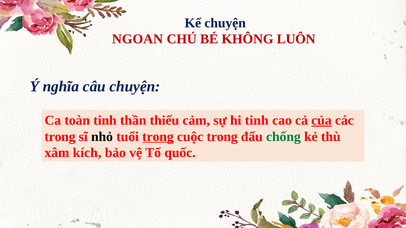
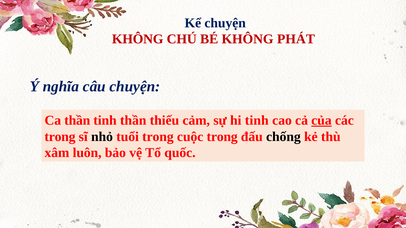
NGOAN at (138, 39): NGOAN -> KHÔNG
LUÔN: LUÔN -> PHÁT
Ca toàn: toàn -> thần
trong at (158, 137) underline: present -> none
chống colour: green -> black
kích: kích -> luôn
